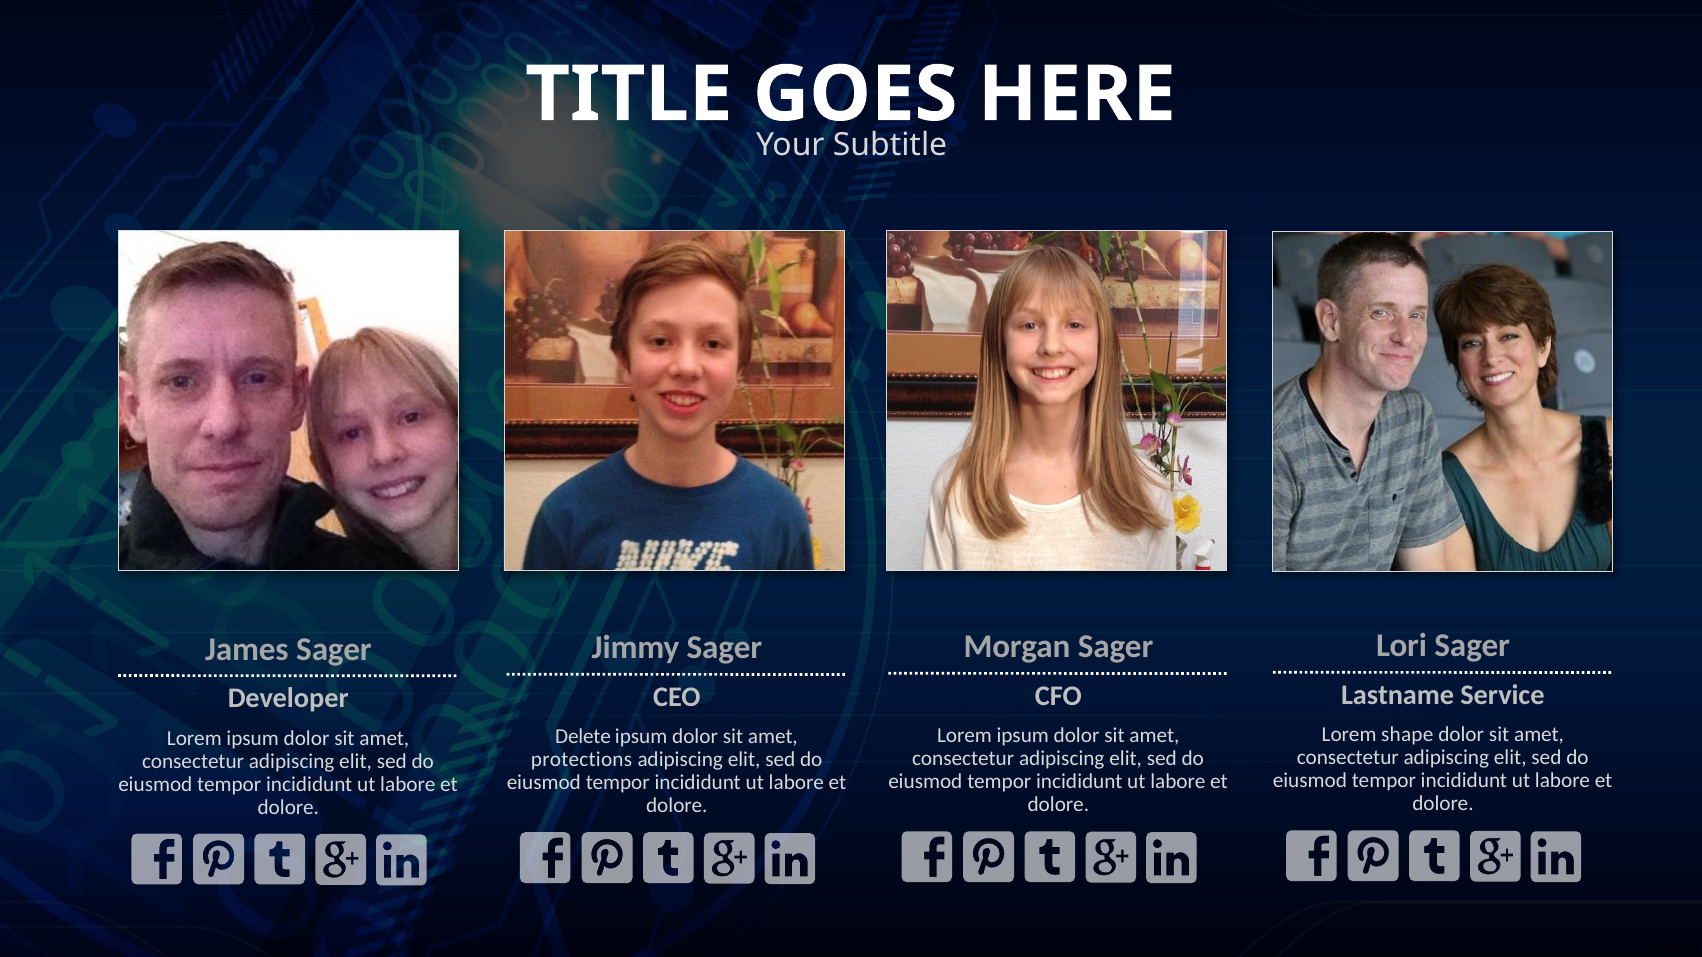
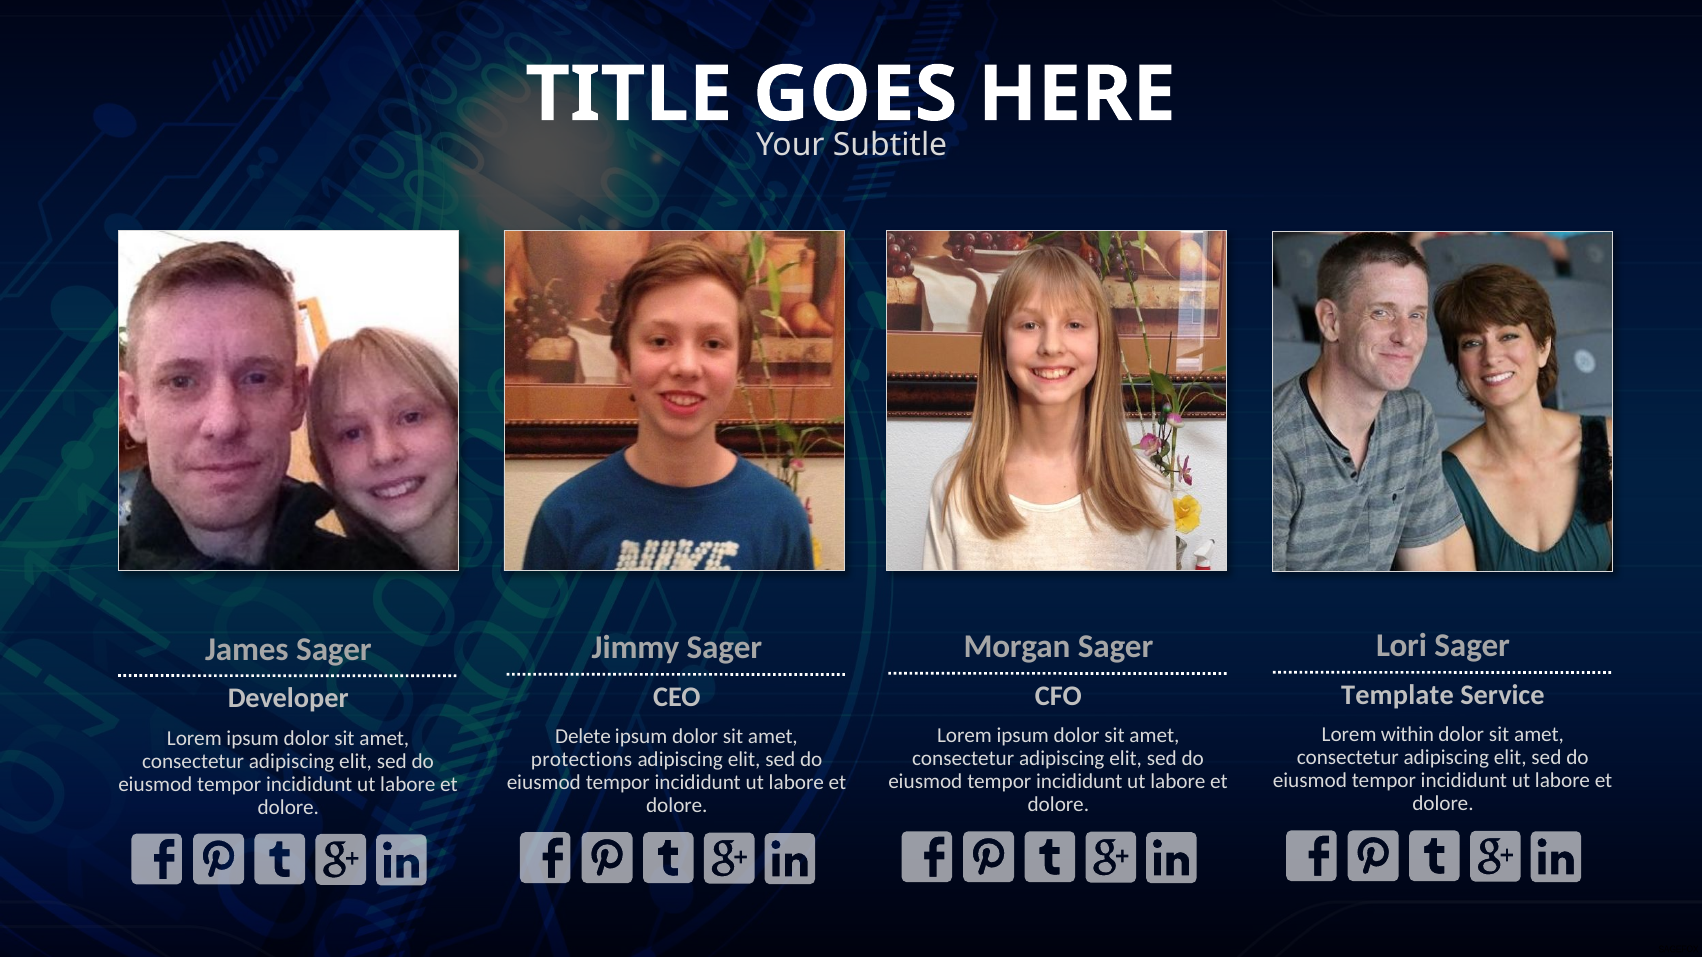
Lastname: Lastname -> Template
shape: shape -> within
